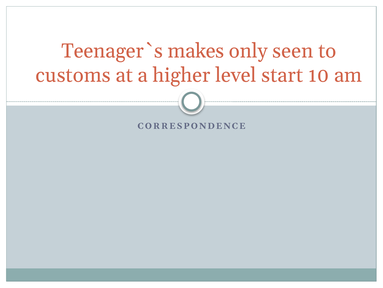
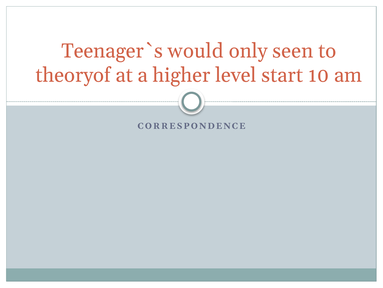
makes: makes -> would
customs: customs -> theoryof
